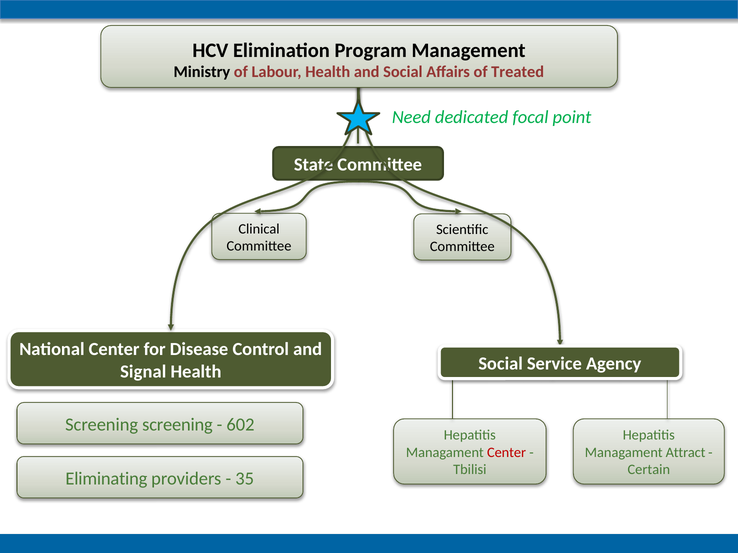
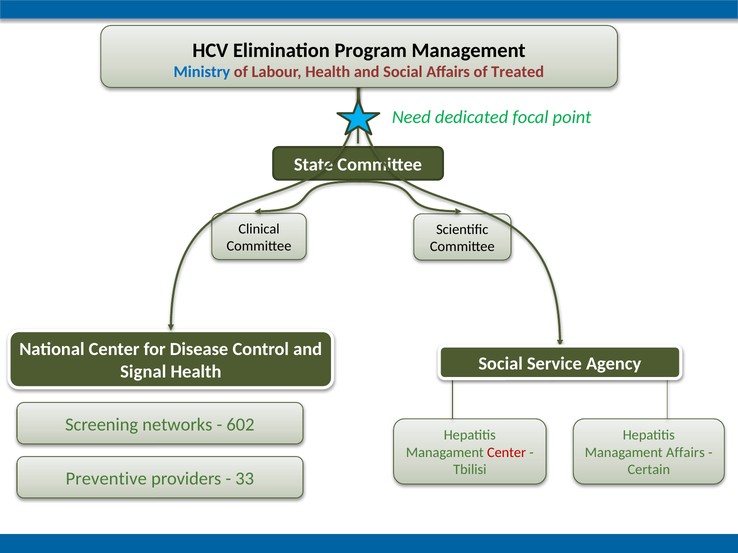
Ministry colour: black -> blue
Screening screening: screening -> networks
Managament Attract: Attract -> Affairs
Eliminating: Eliminating -> Preventive
35: 35 -> 33
